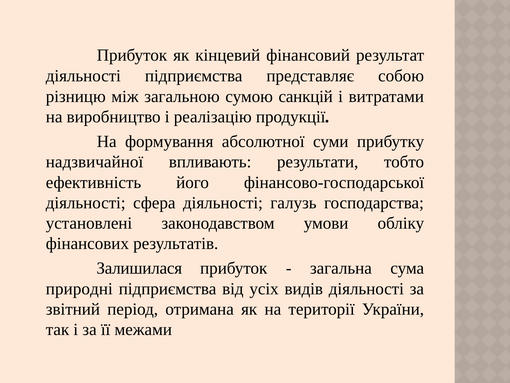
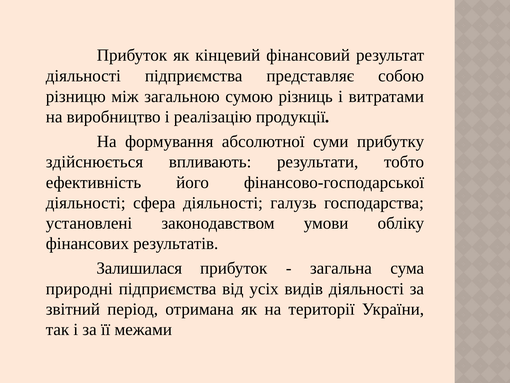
санкцій: санкцій -> різниць
надзвичайної: надзвичайної -> здійснюється
